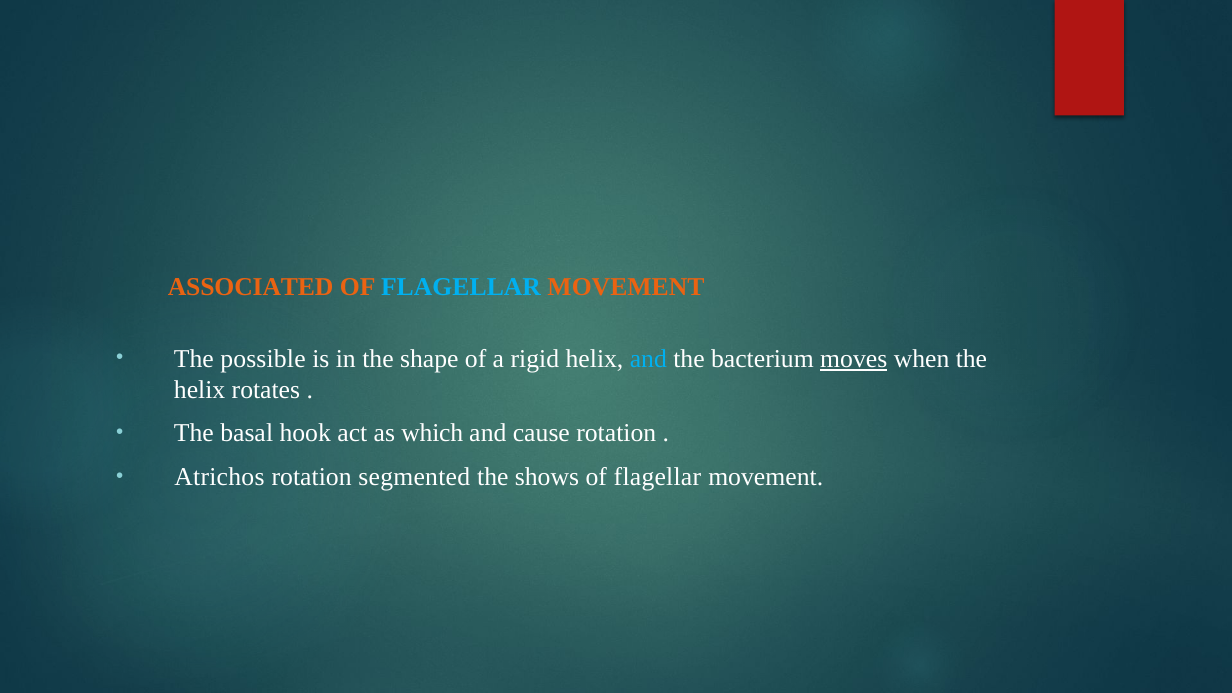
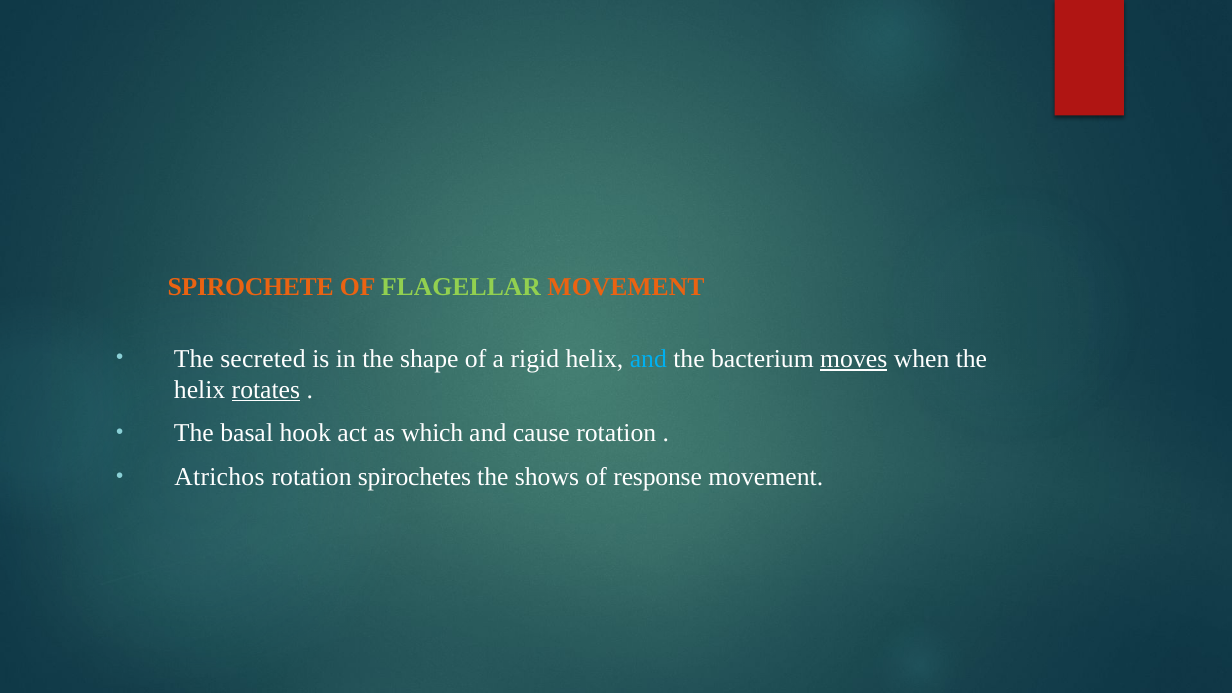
ASSOCIATED: ASSOCIATED -> SPIROCHETE
FLAGELLAR at (461, 287) colour: light blue -> light green
possible: possible -> secreted
rotates underline: none -> present
segmented: segmented -> spirochetes
flagellar at (657, 477): flagellar -> response
